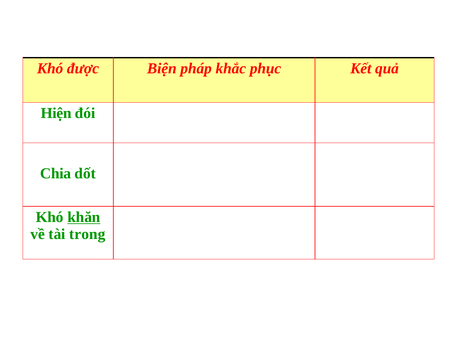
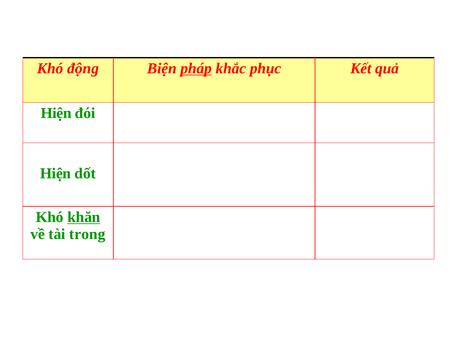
được: được -> động
pháp underline: none -> present
Chia at (56, 173): Chia -> Hiện
